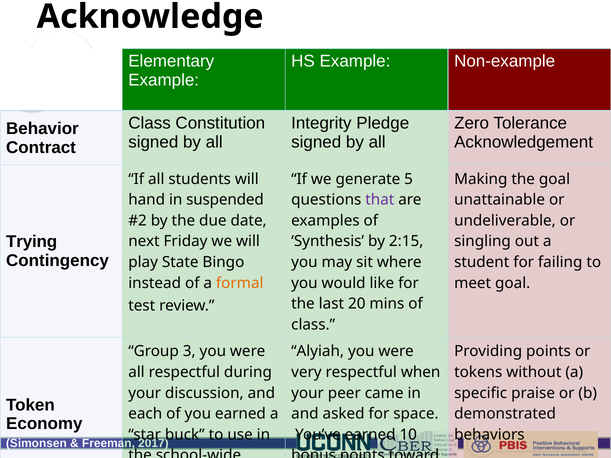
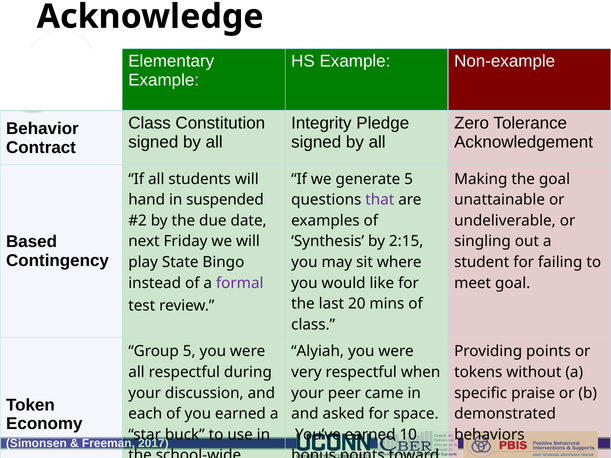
Trying: Trying -> Based
formal colour: orange -> purple
Group 3: 3 -> 5
